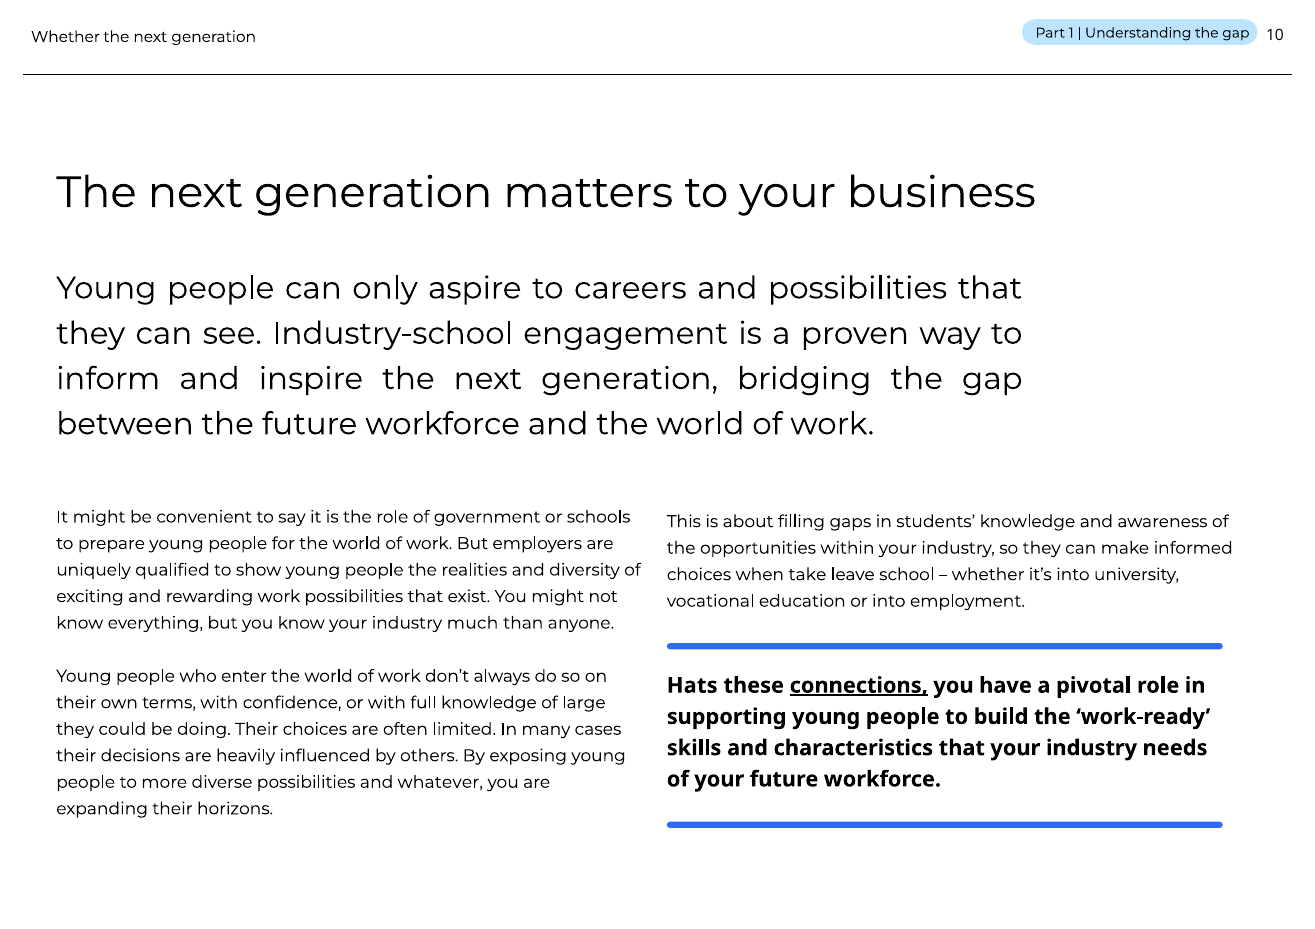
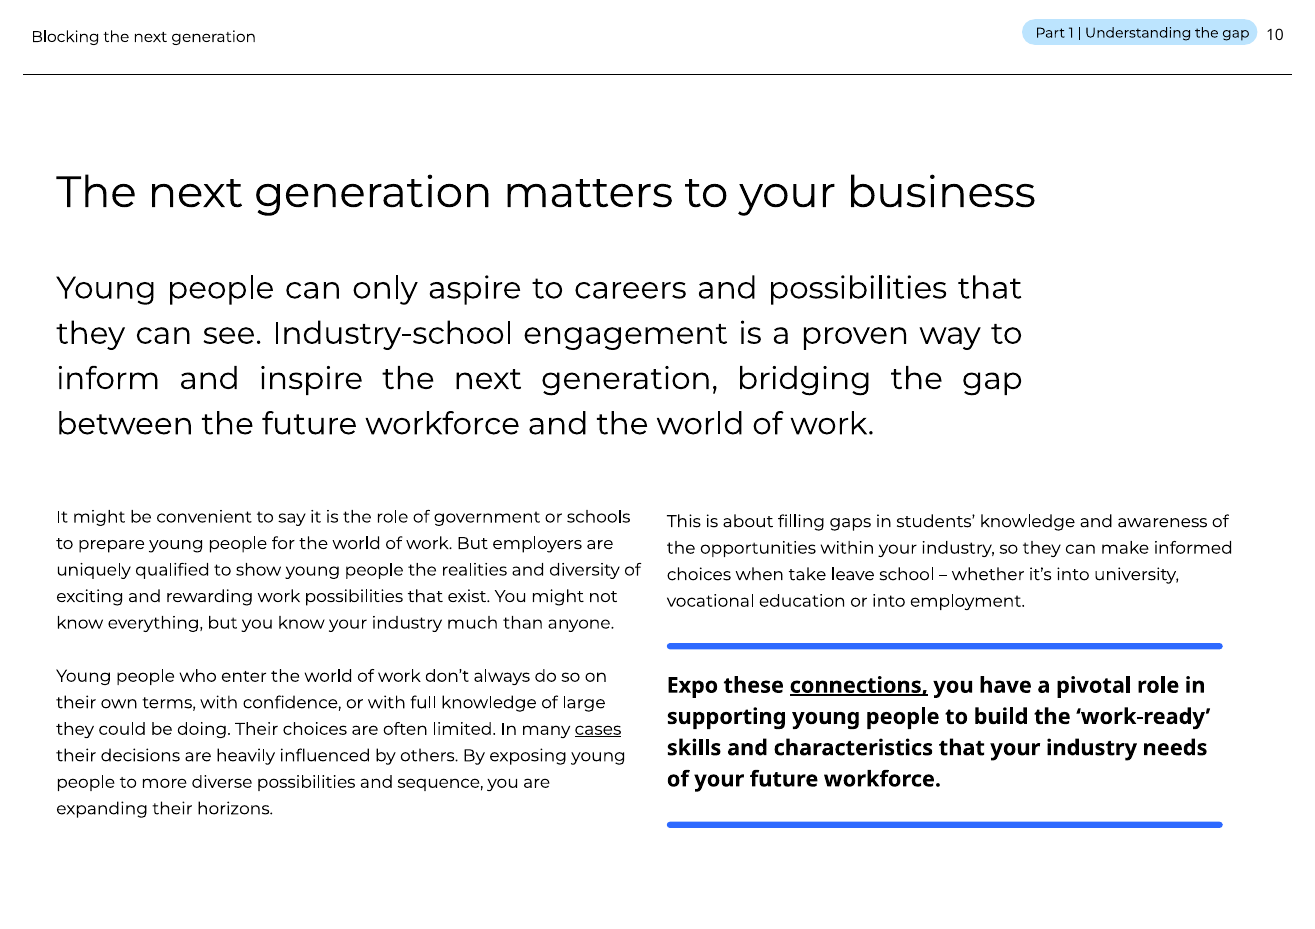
Whether at (65, 37): Whether -> Blocking
Hats: Hats -> Expo
cases underline: none -> present
whatever: whatever -> sequence
